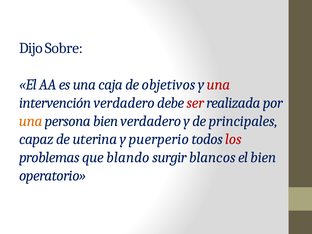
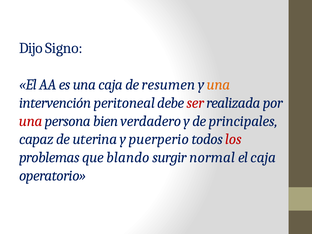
Sobre: Sobre -> Signo
objetivos: objetivos -> resumen
una at (218, 85) colour: red -> orange
intervención verdadero: verdadero -> peritoneal
una at (31, 121) colour: orange -> red
blancos: blancos -> normal
el bien: bien -> caja
